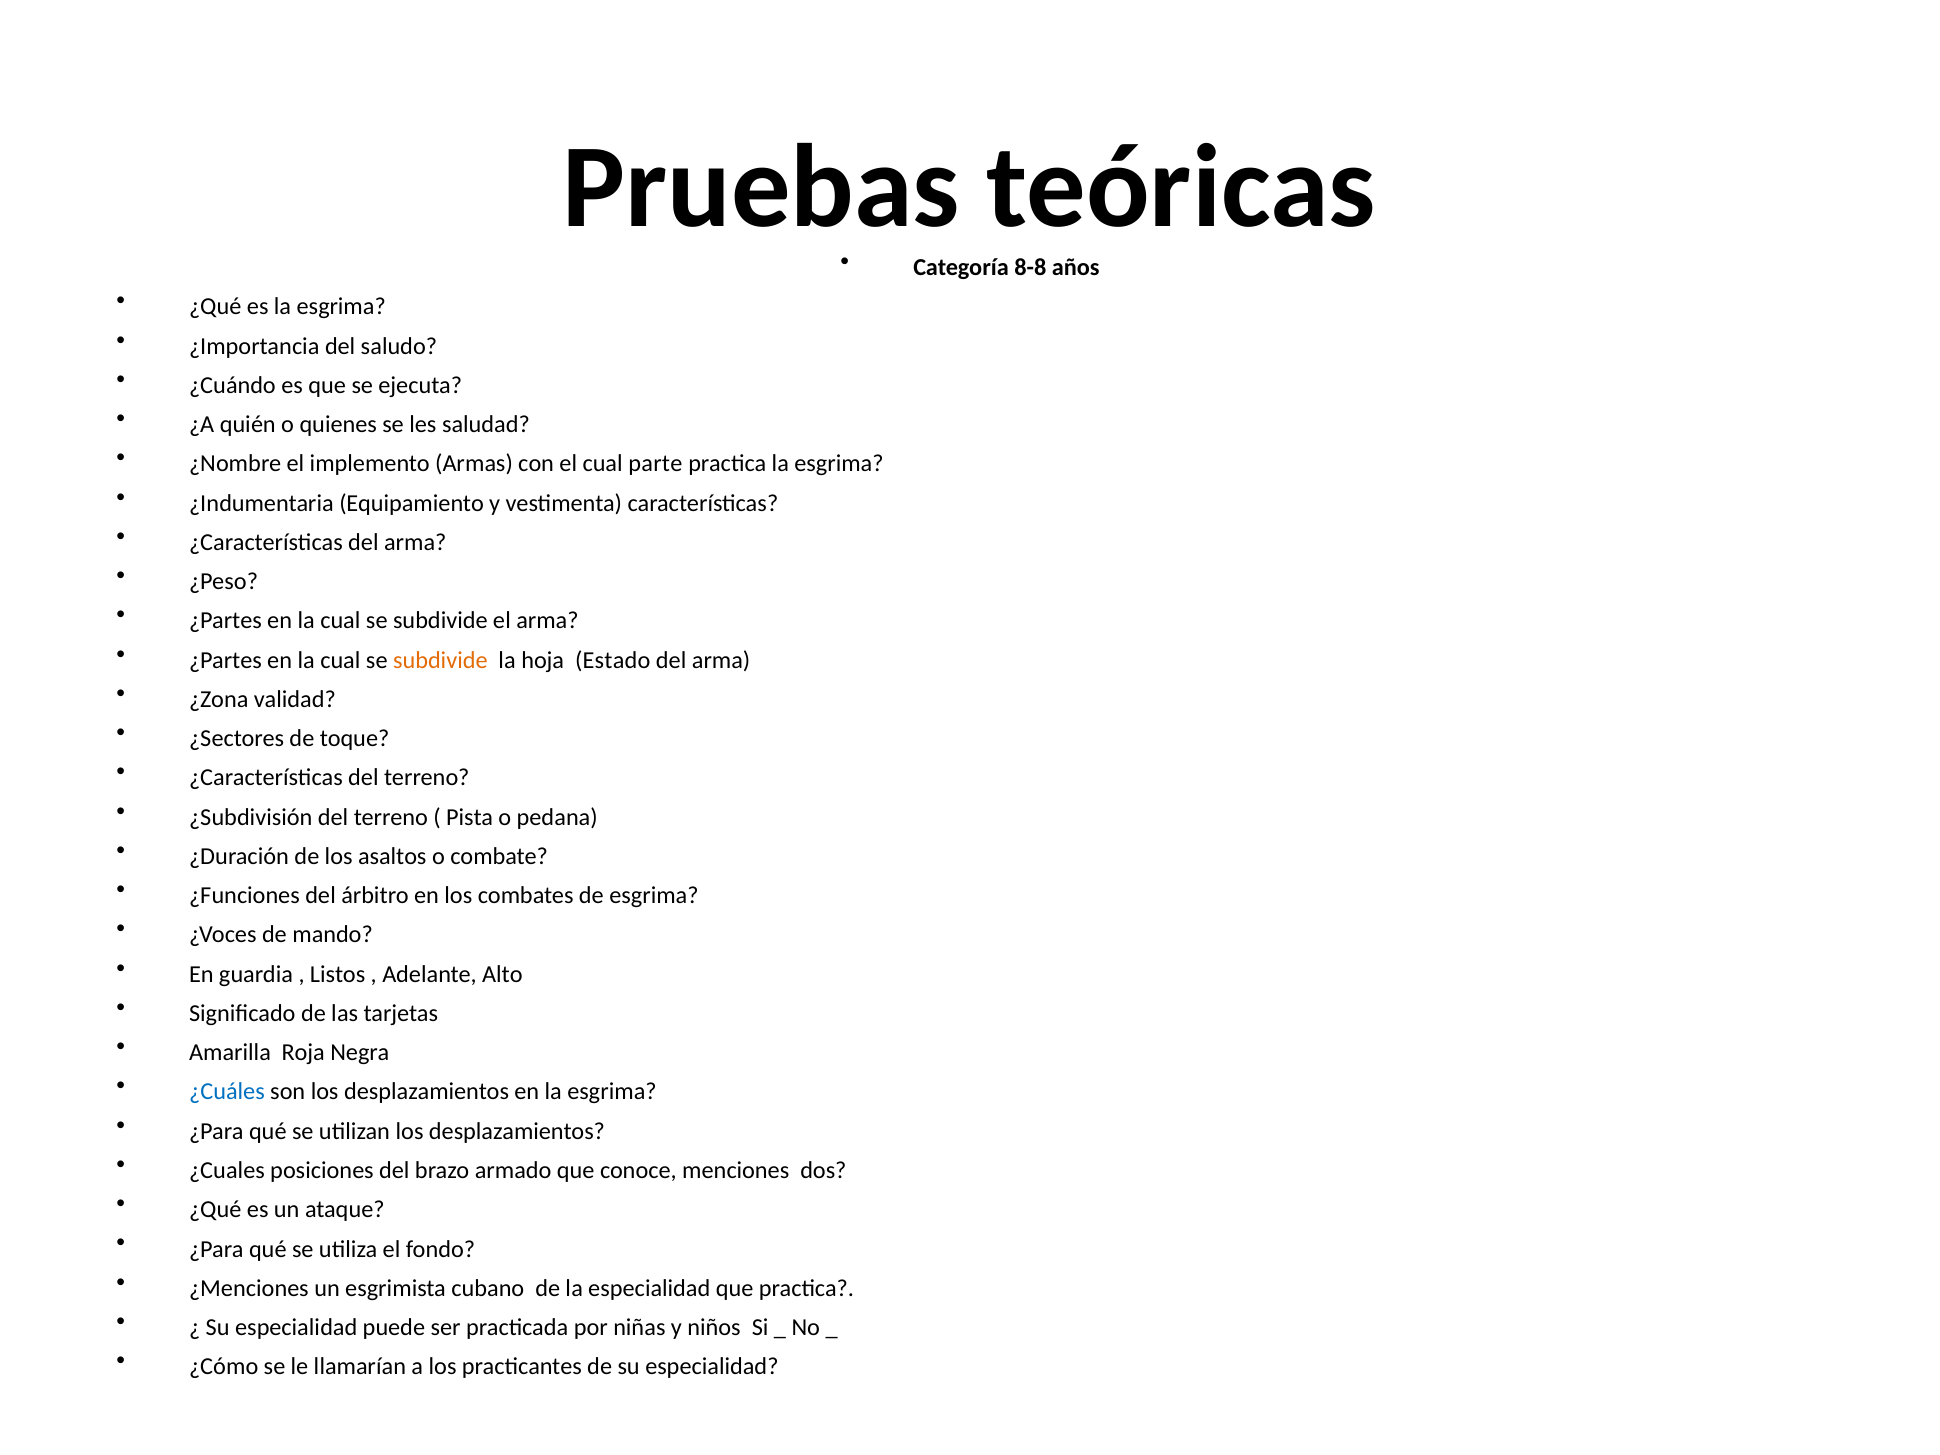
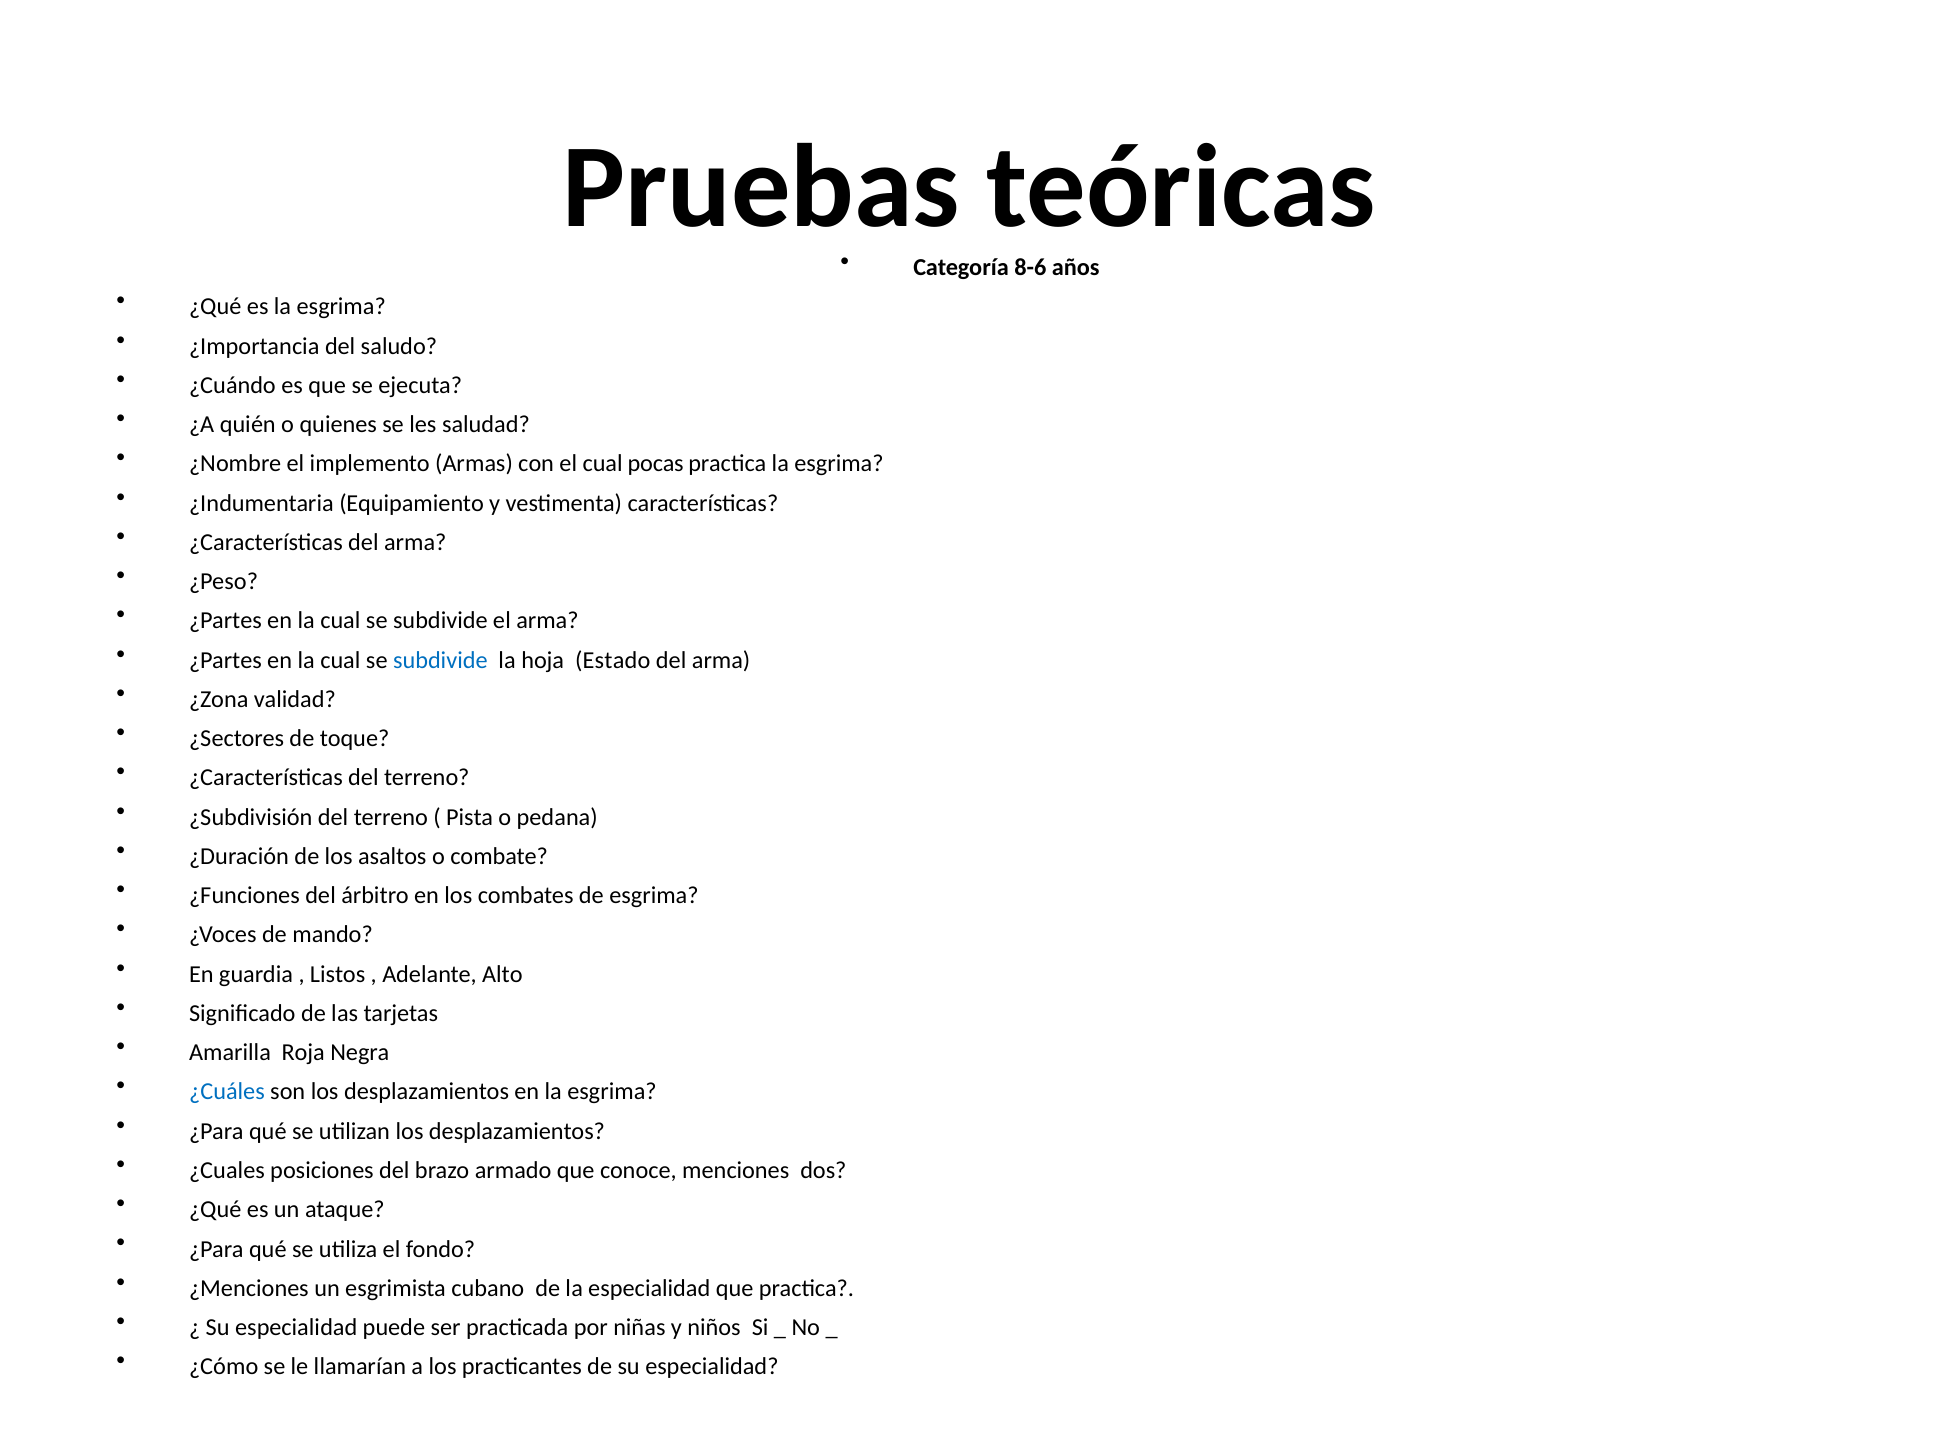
8-8: 8-8 -> 8-6
parte: parte -> pocas
subdivide at (440, 660) colour: orange -> blue
